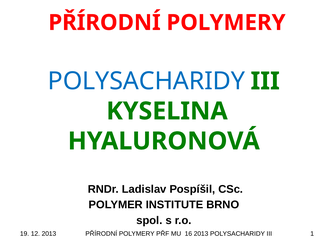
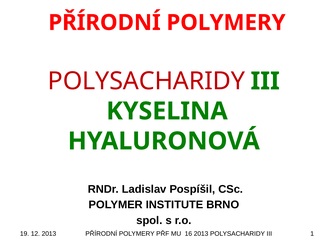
POLYSACHARIDY at (146, 81) colour: blue -> red
